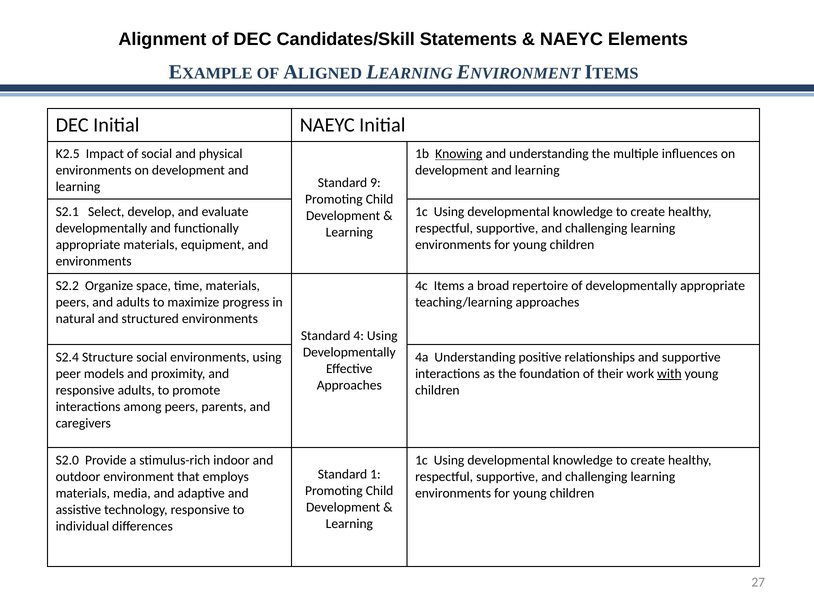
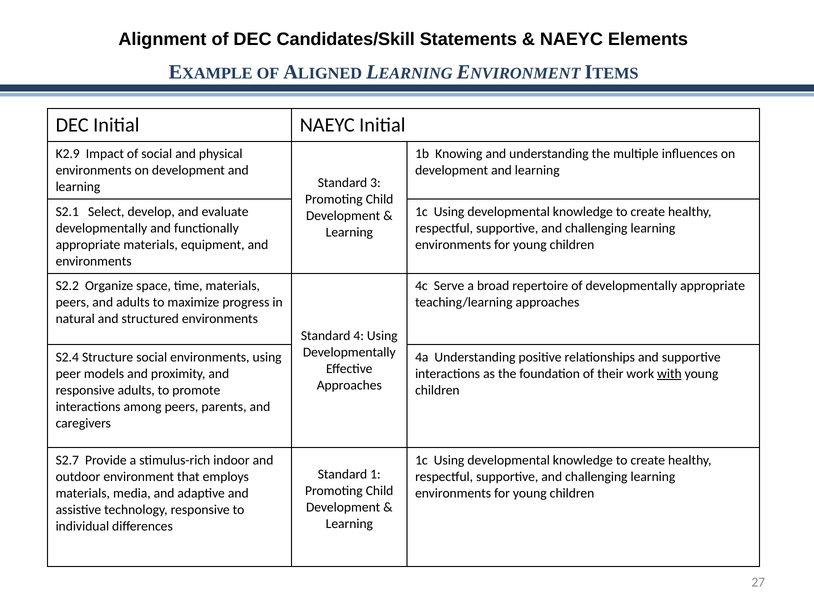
K2.5: K2.5 -> K2.9
Knowing underline: present -> none
9: 9 -> 3
Items: Items -> Serve
S2.0: S2.0 -> S2.7
